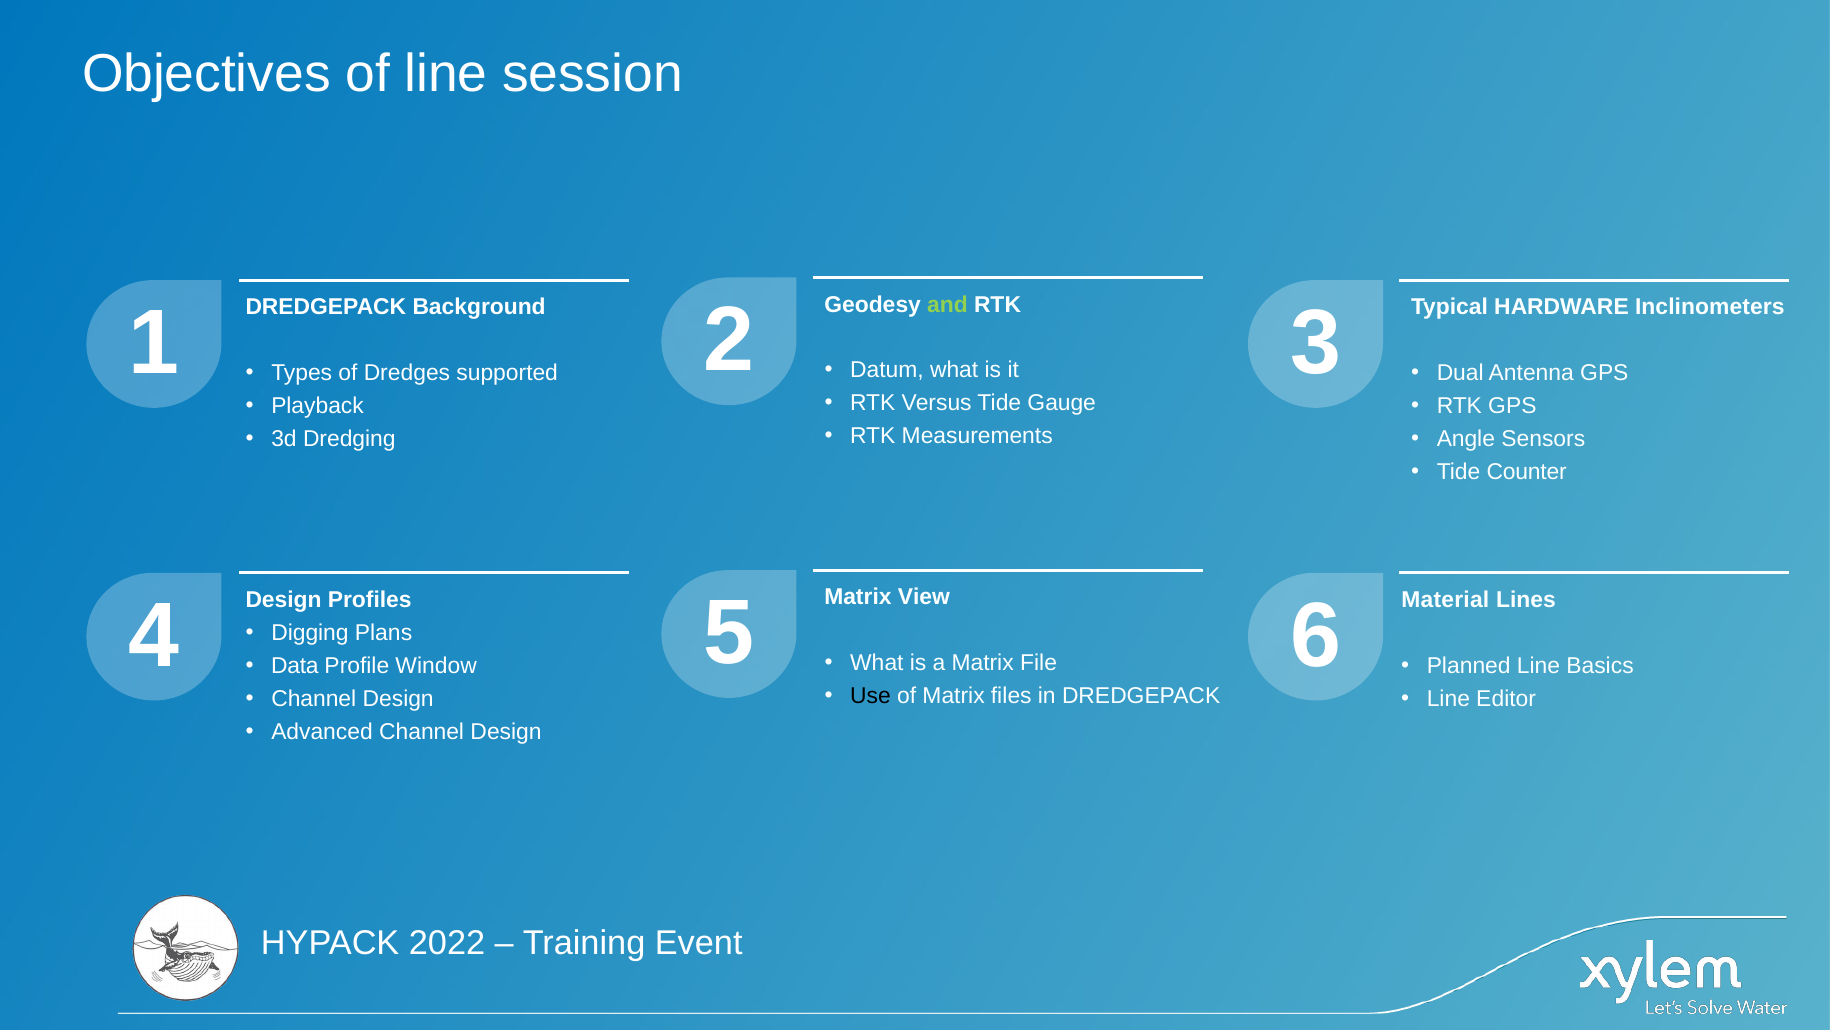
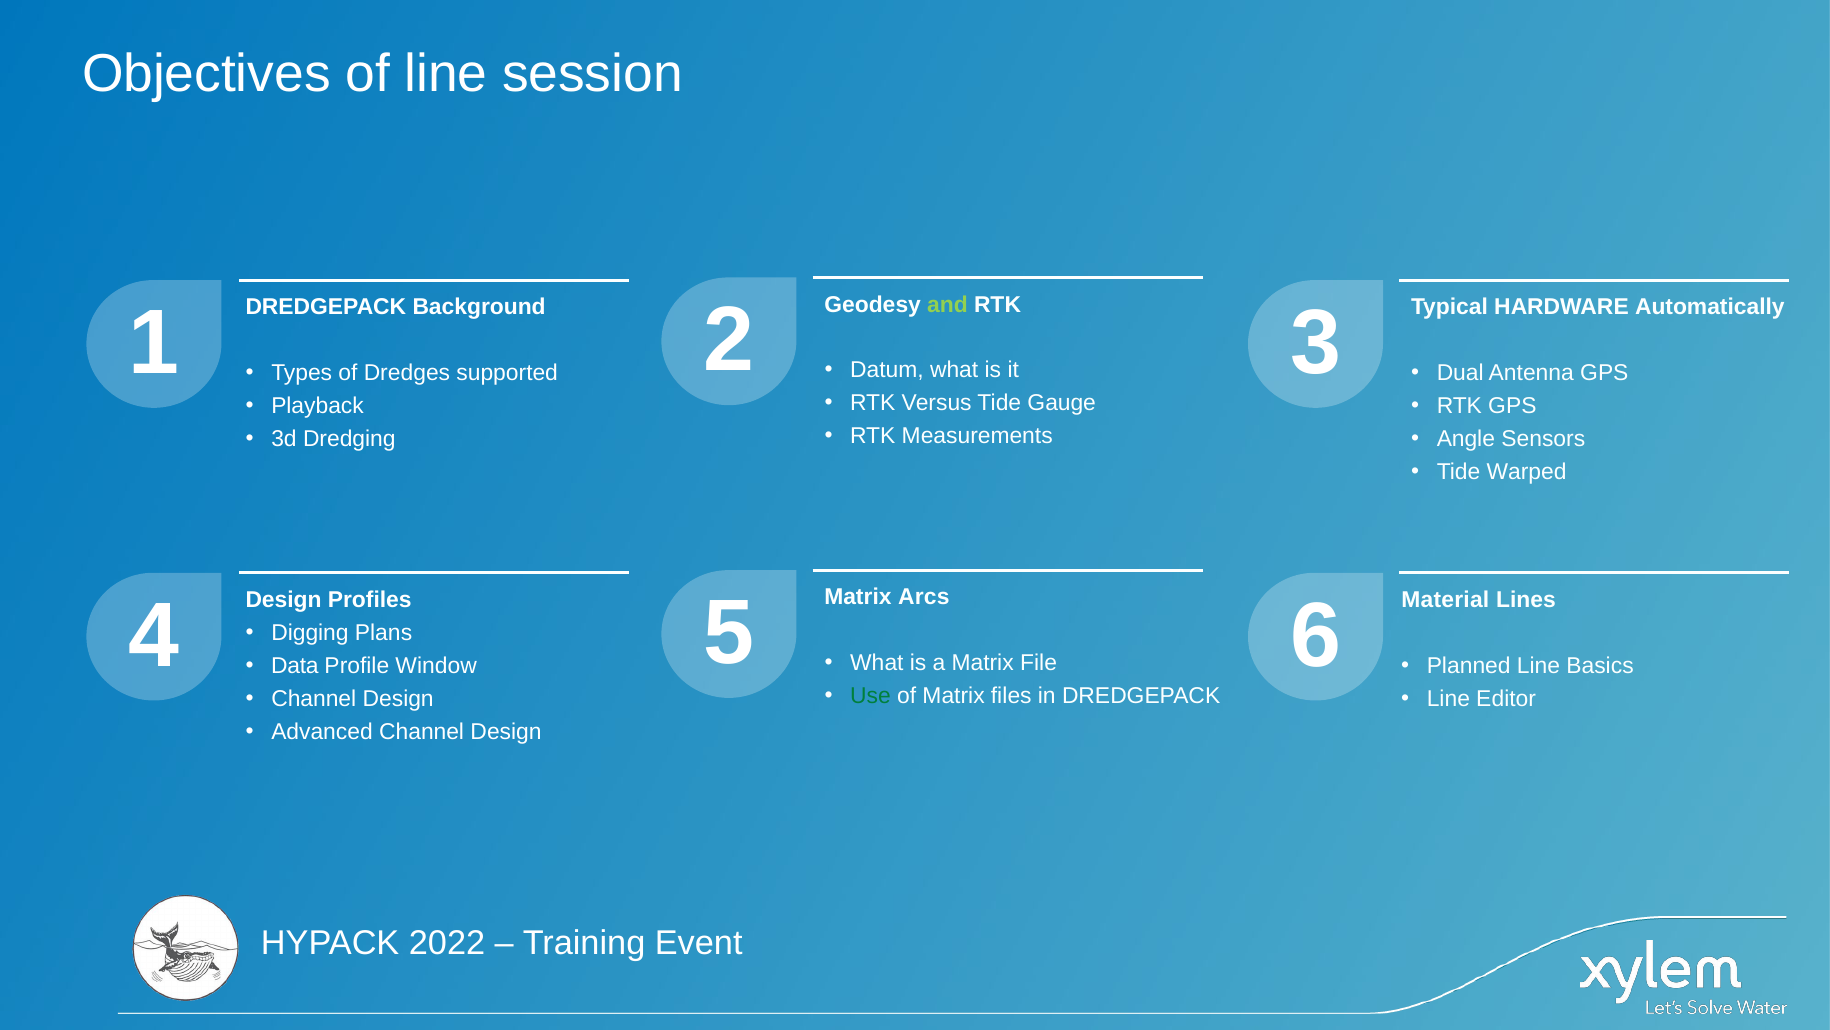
Inclinometers: Inclinometers -> Automatically
Counter: Counter -> Warped
View: View -> Arcs
Use colour: black -> green
